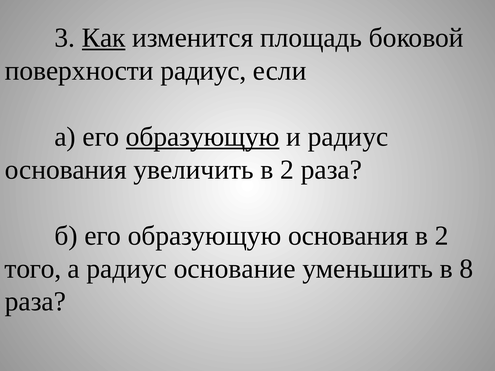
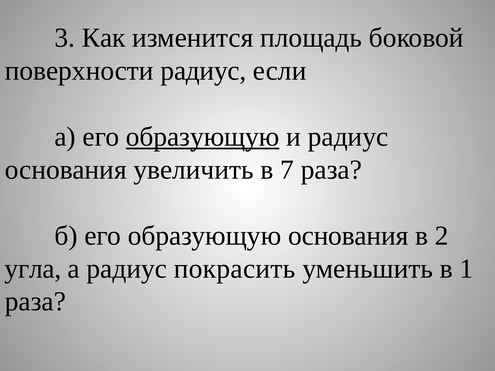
Как underline: present -> none
увеличить в 2: 2 -> 7
того: того -> угла
основание: основание -> покрасить
8: 8 -> 1
